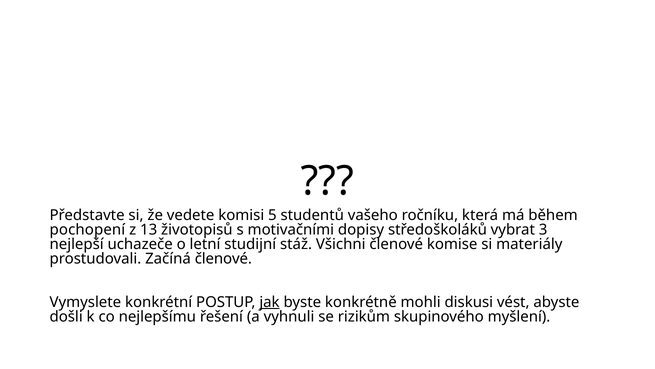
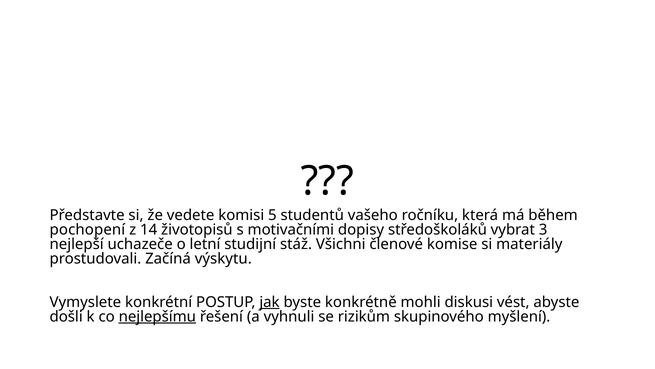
13: 13 -> 14
Začíná členové: členové -> výskytu
nejlepšímu underline: none -> present
